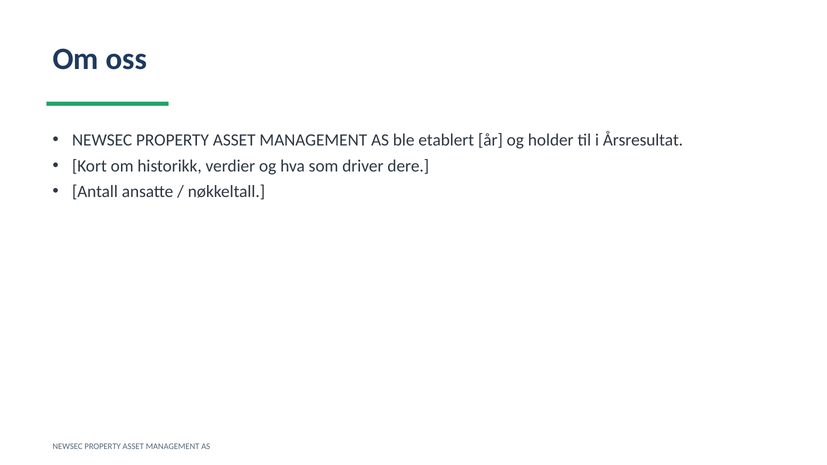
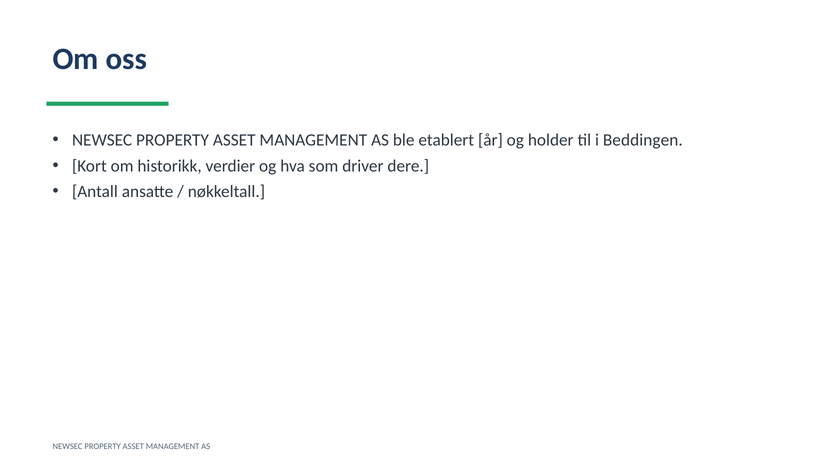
Årsresultat: Årsresultat -> Beddingen
